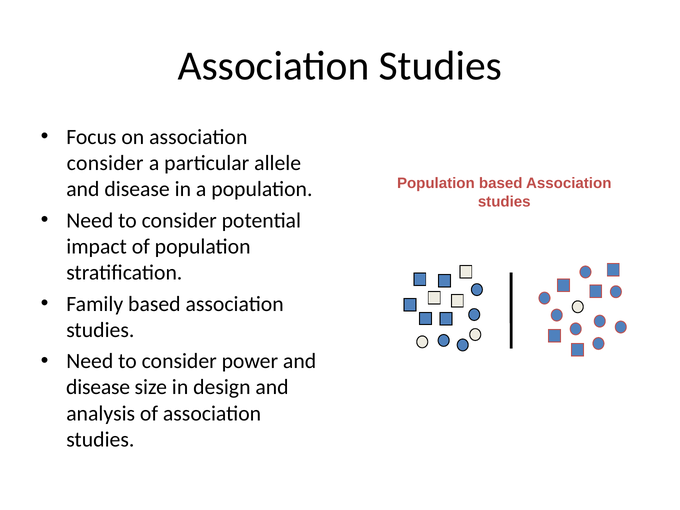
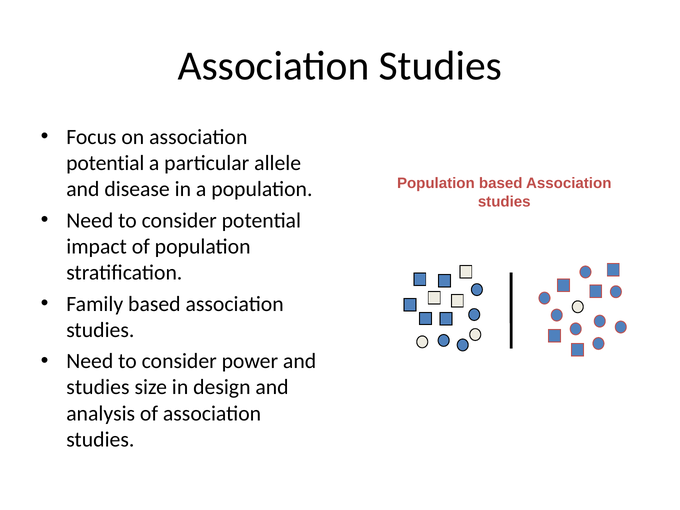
consider at (105, 163): consider -> potential
disease at (98, 387): disease -> studies
